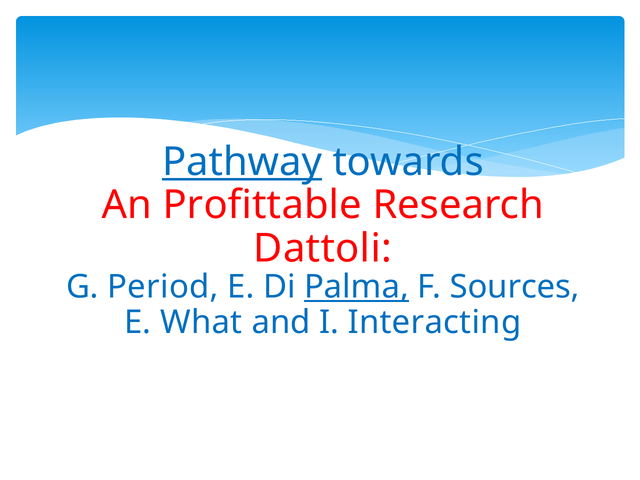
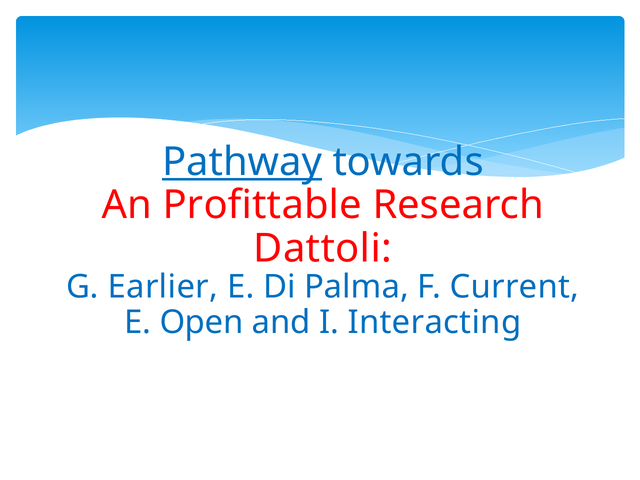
Period: Period -> Earlier
Palma underline: present -> none
Sources: Sources -> Current
What: What -> Open
